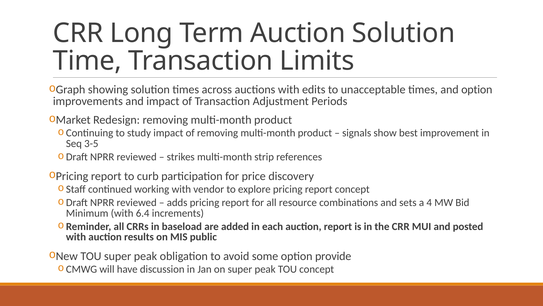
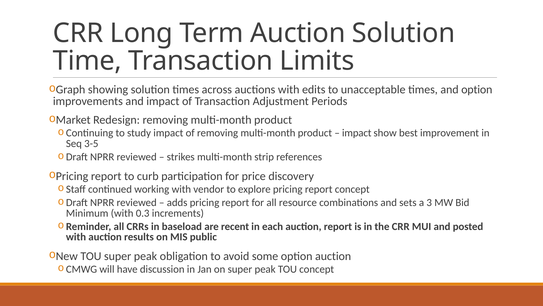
signals at (357, 133): signals -> impact
4: 4 -> 3
6.4: 6.4 -> 0.3
added: added -> recent
option provide: provide -> auction
